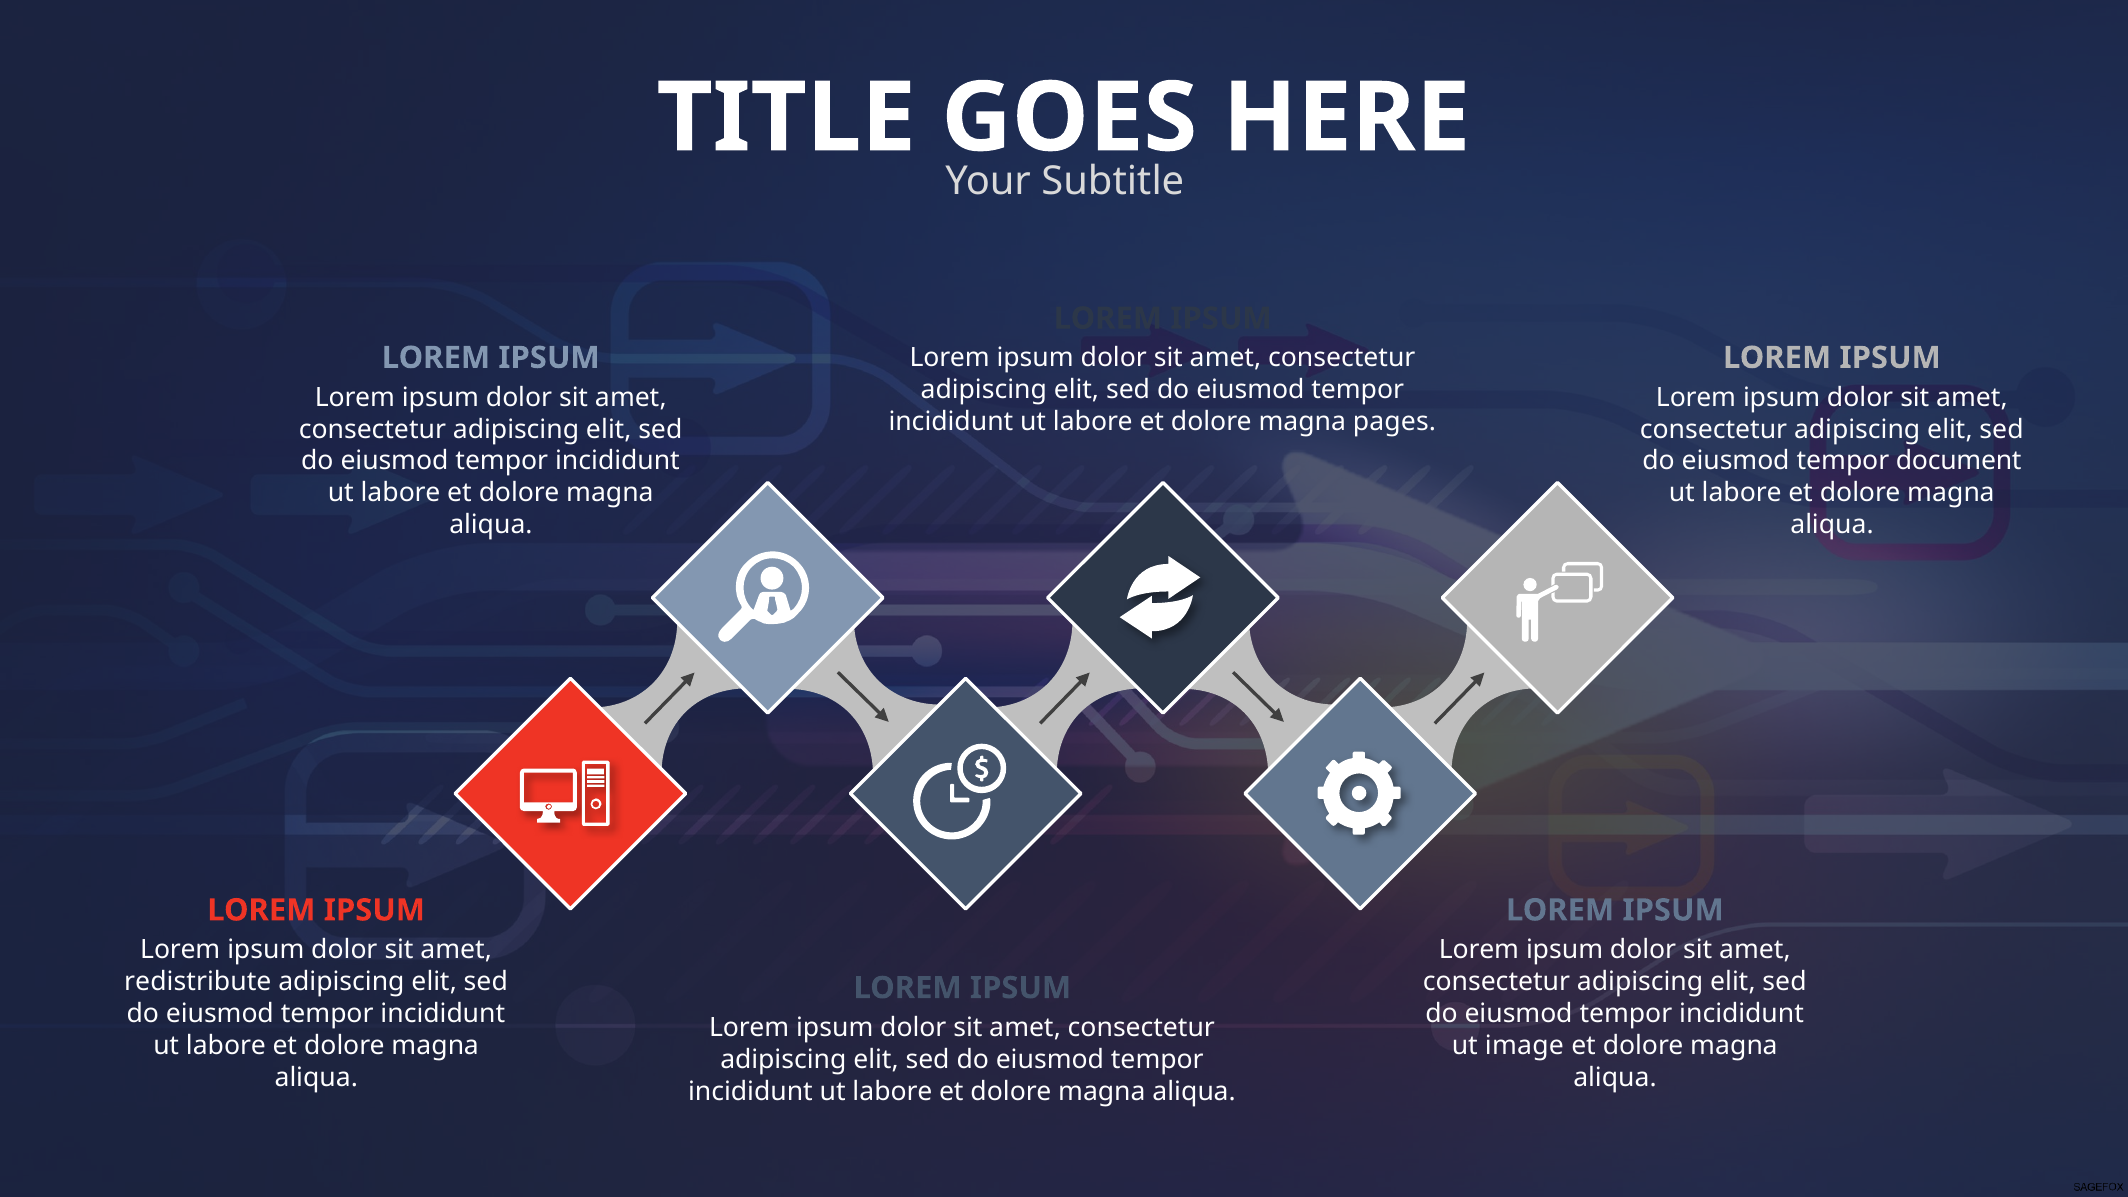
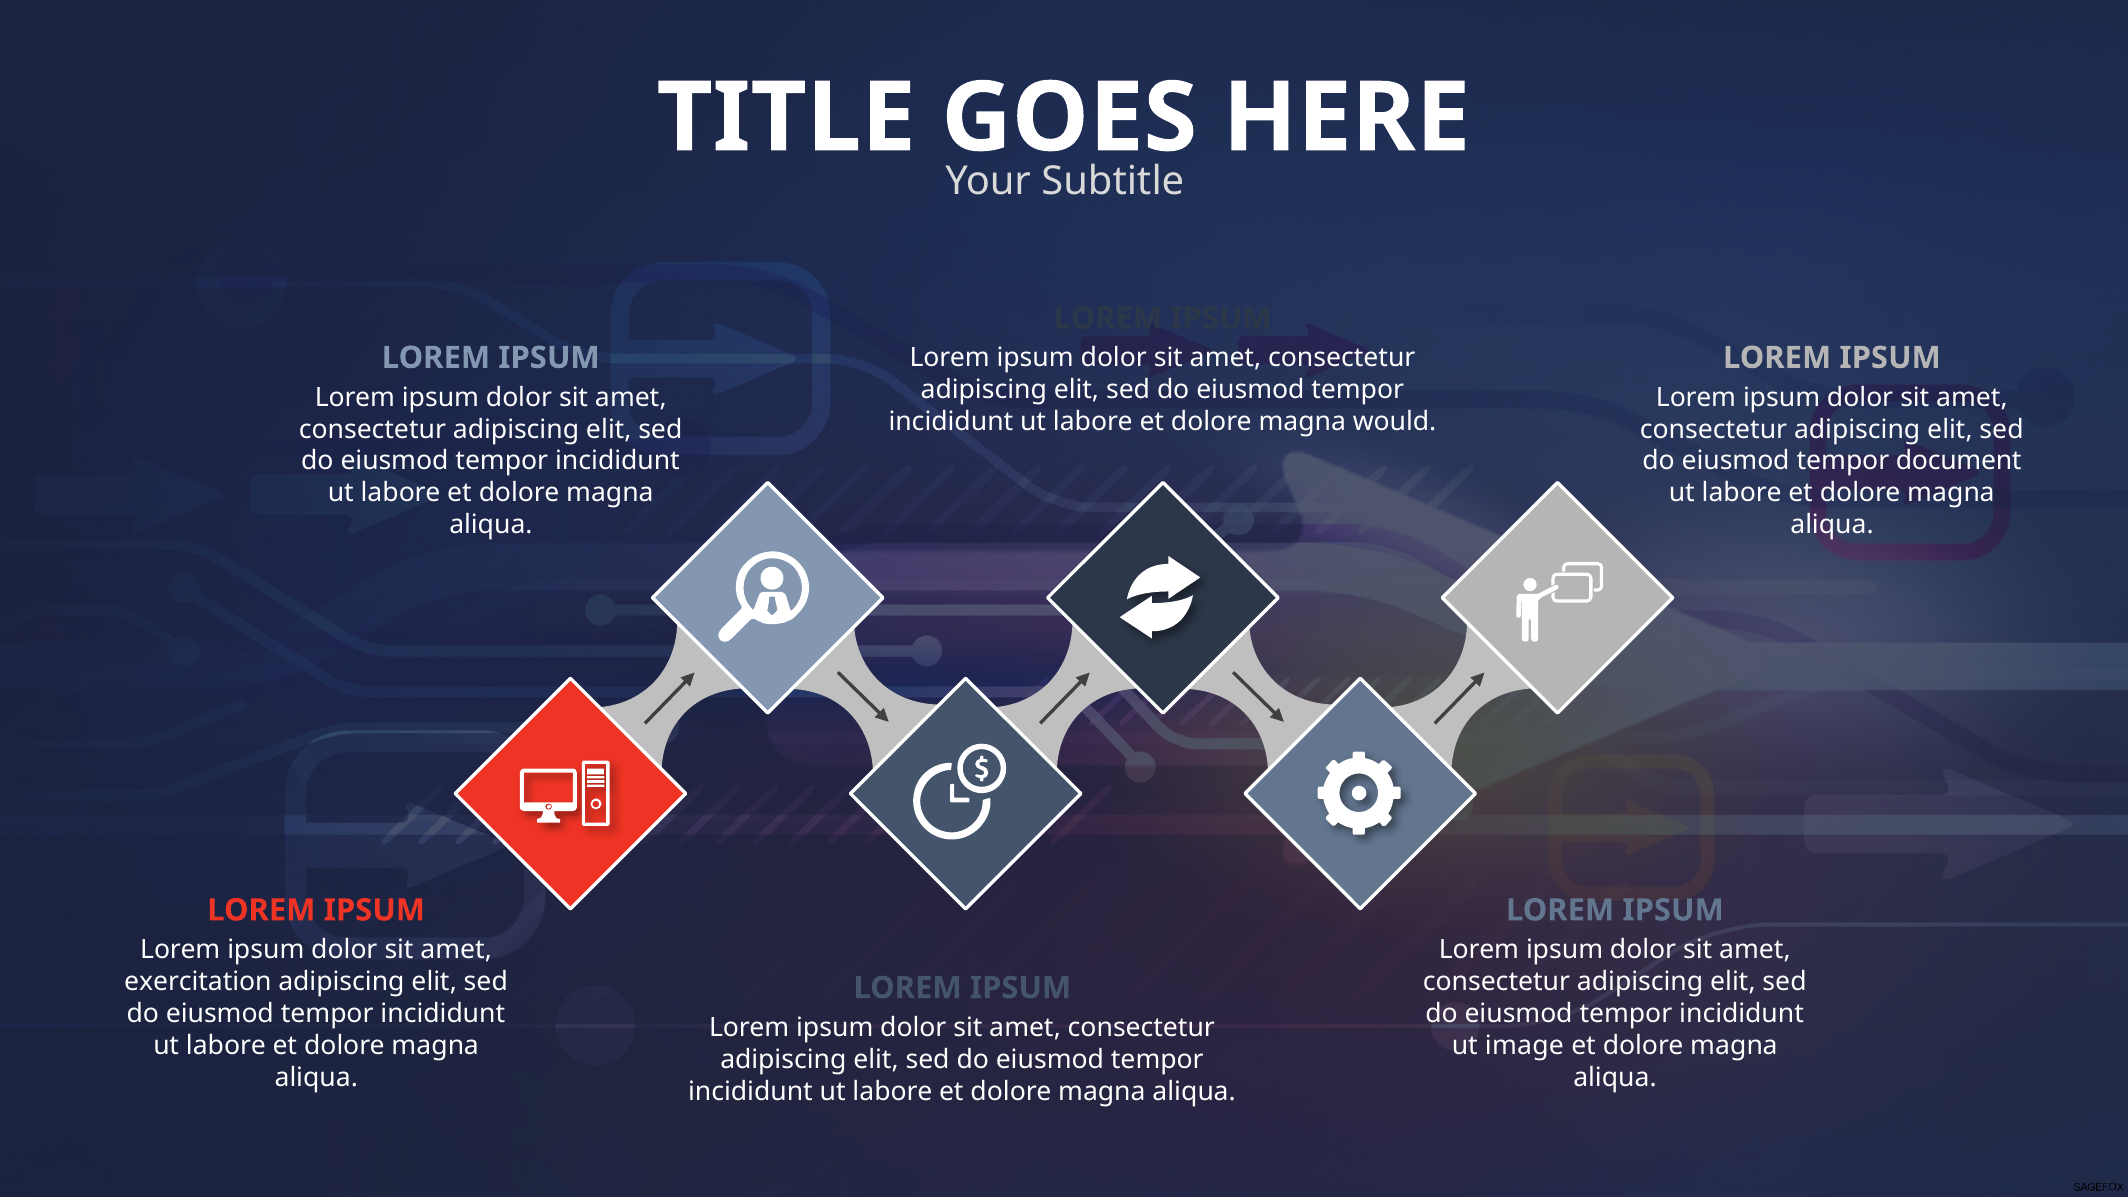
pages: pages -> would
redistribute: redistribute -> exercitation
